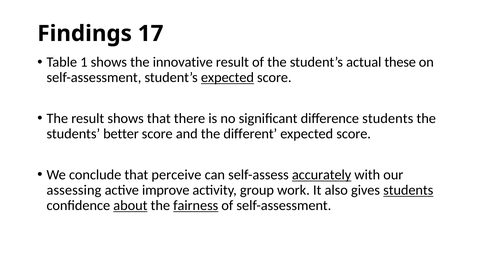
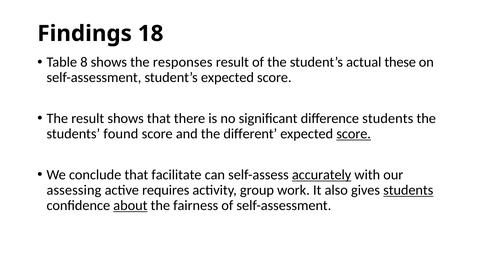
17: 17 -> 18
1: 1 -> 8
innovative: innovative -> responses
expected at (227, 78) underline: present -> none
better: better -> found
score at (354, 134) underline: none -> present
perceive: perceive -> facilitate
improve: improve -> requires
fairness underline: present -> none
